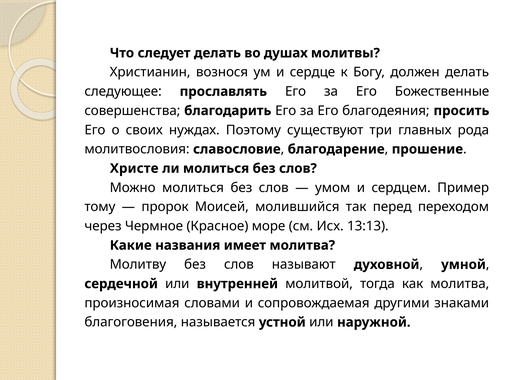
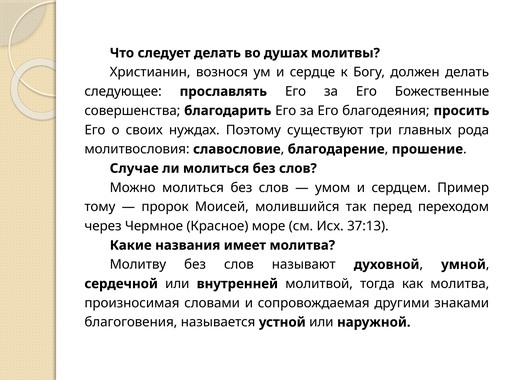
Христе: Христе -> Случае
13:13: 13:13 -> 37:13
